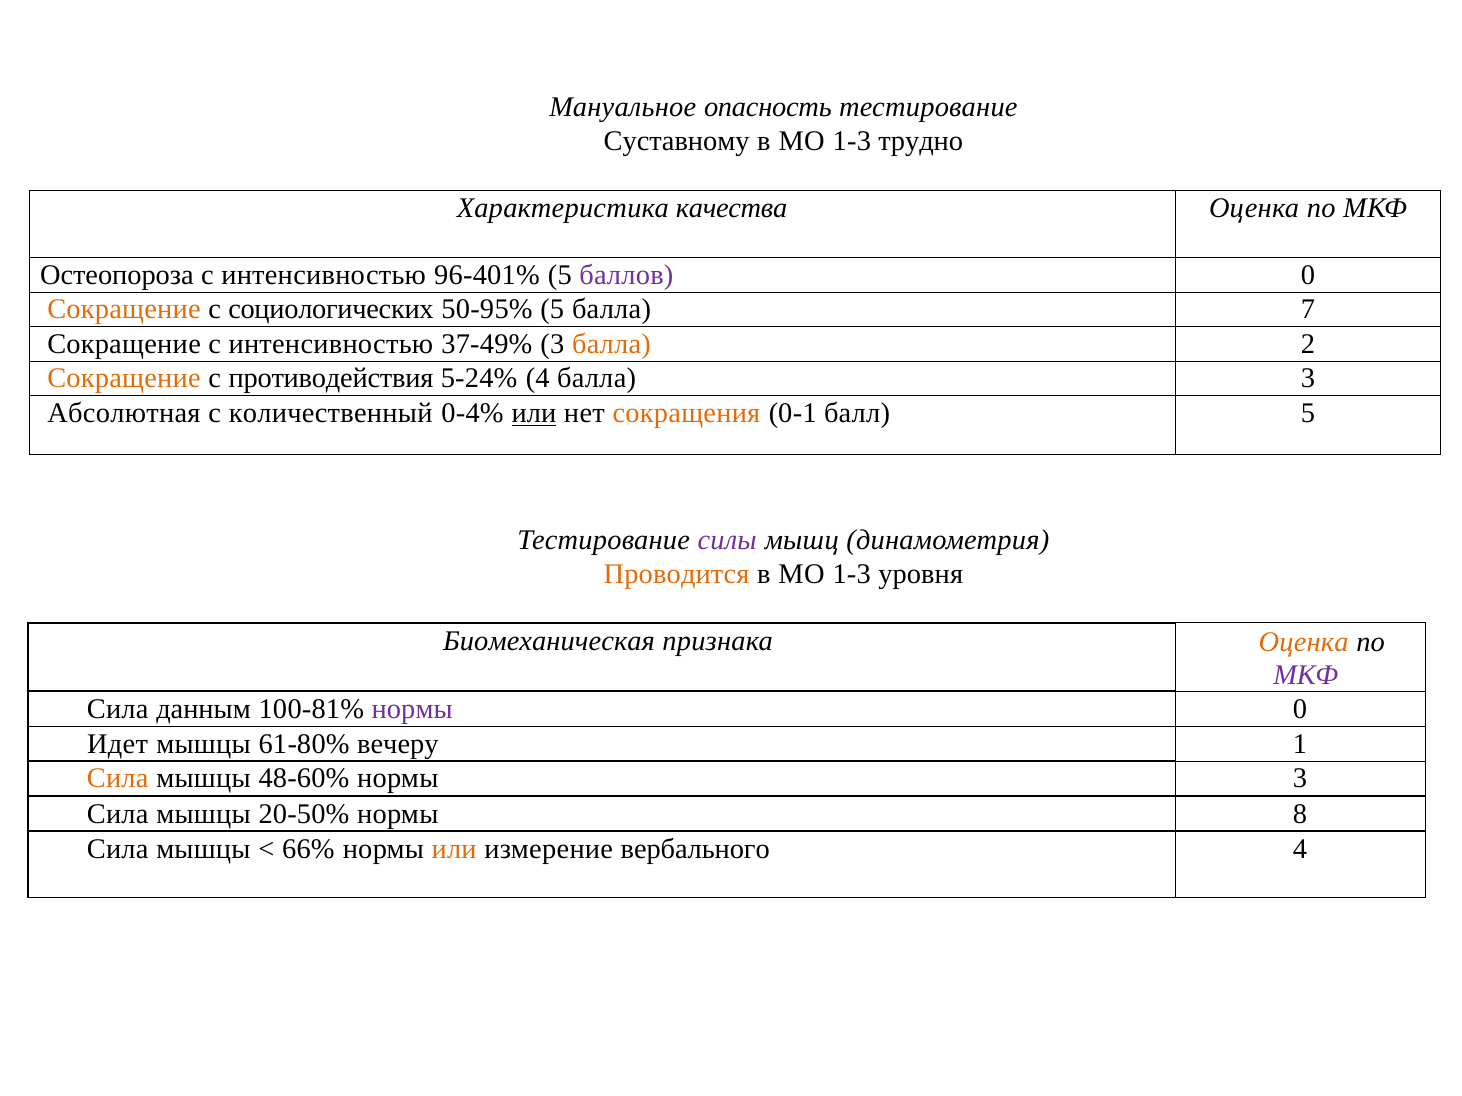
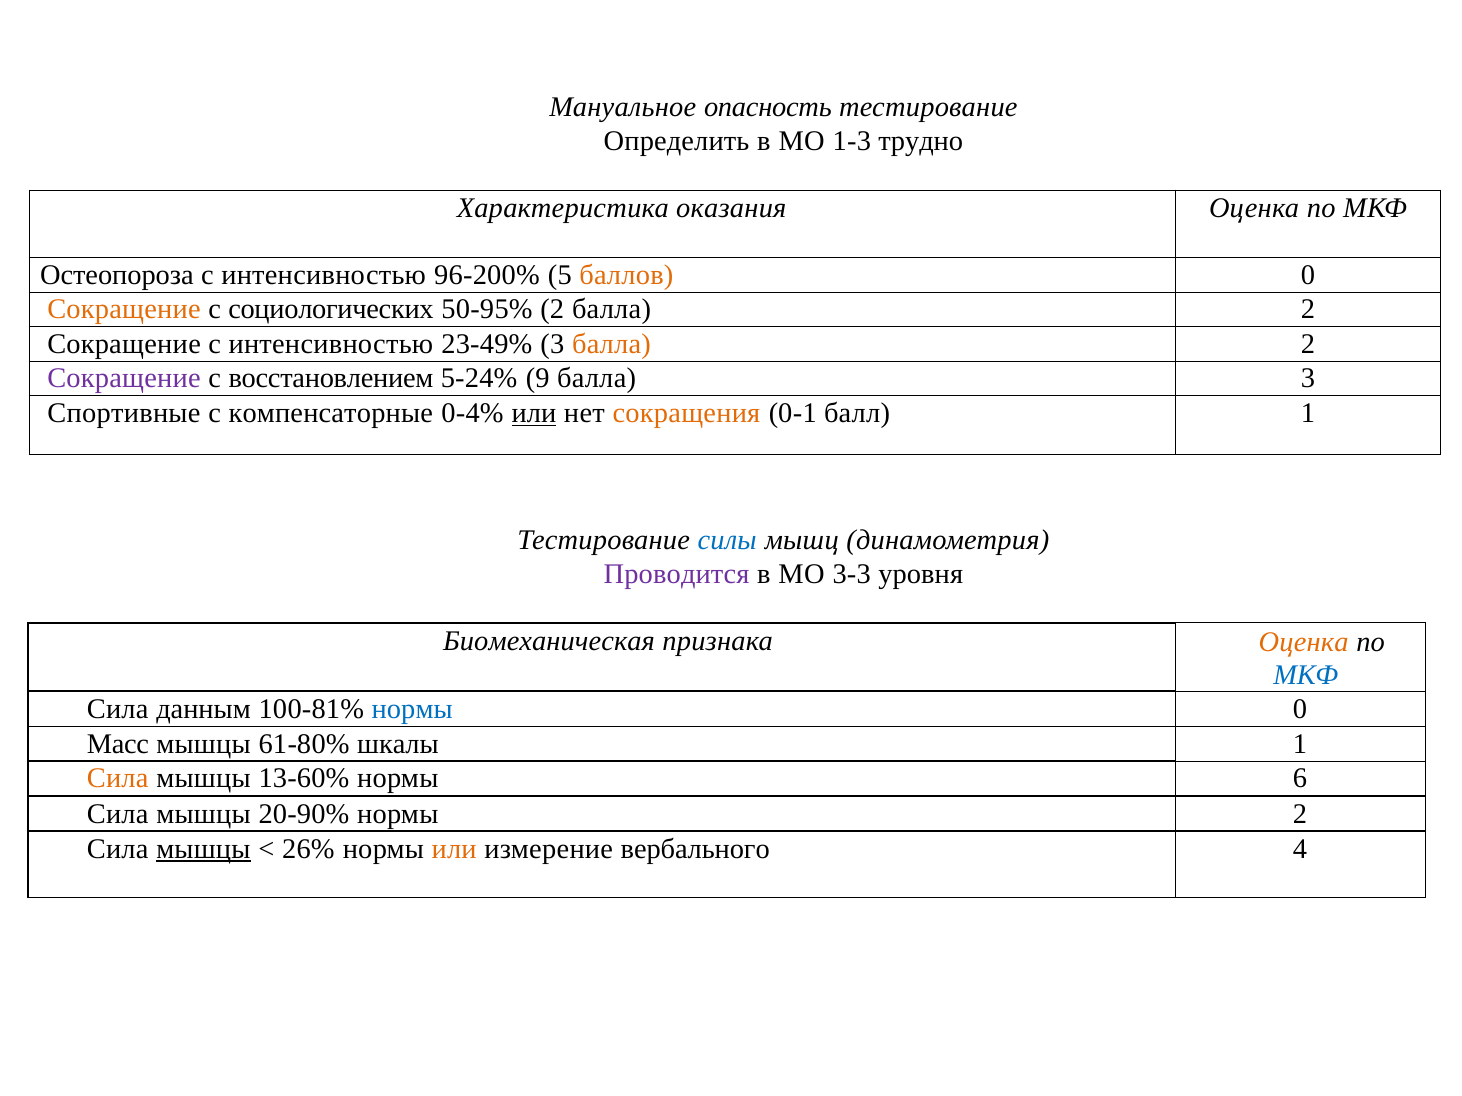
Суставному: Суставному -> Определить
качества: качества -> оказания
96-401%: 96-401% -> 96-200%
баллов colour: purple -> orange
50-95% 5: 5 -> 2
7 at (1308, 309): 7 -> 2
37-49%: 37-49% -> 23-49%
Сокращение at (124, 378) colour: orange -> purple
противодействия: противодействия -> восстановлением
5-24% 4: 4 -> 9
Абсолютная: Абсолютная -> Спортивные
количественный: количественный -> компенсаторные
балл 5: 5 -> 1
силы colour: purple -> blue
Проводится colour: orange -> purple
1-3 at (852, 574): 1-3 -> 3-3
МКФ at (1306, 676) colour: purple -> blue
нормы at (412, 709) colour: purple -> blue
Идет: Идет -> Масс
вечеру: вечеру -> шкалы
48-60%: 48-60% -> 13-60%
нормы 3: 3 -> 6
20-50%: 20-50% -> 20-90%
нормы 8: 8 -> 2
мышцы at (203, 849) underline: none -> present
66%: 66% -> 26%
